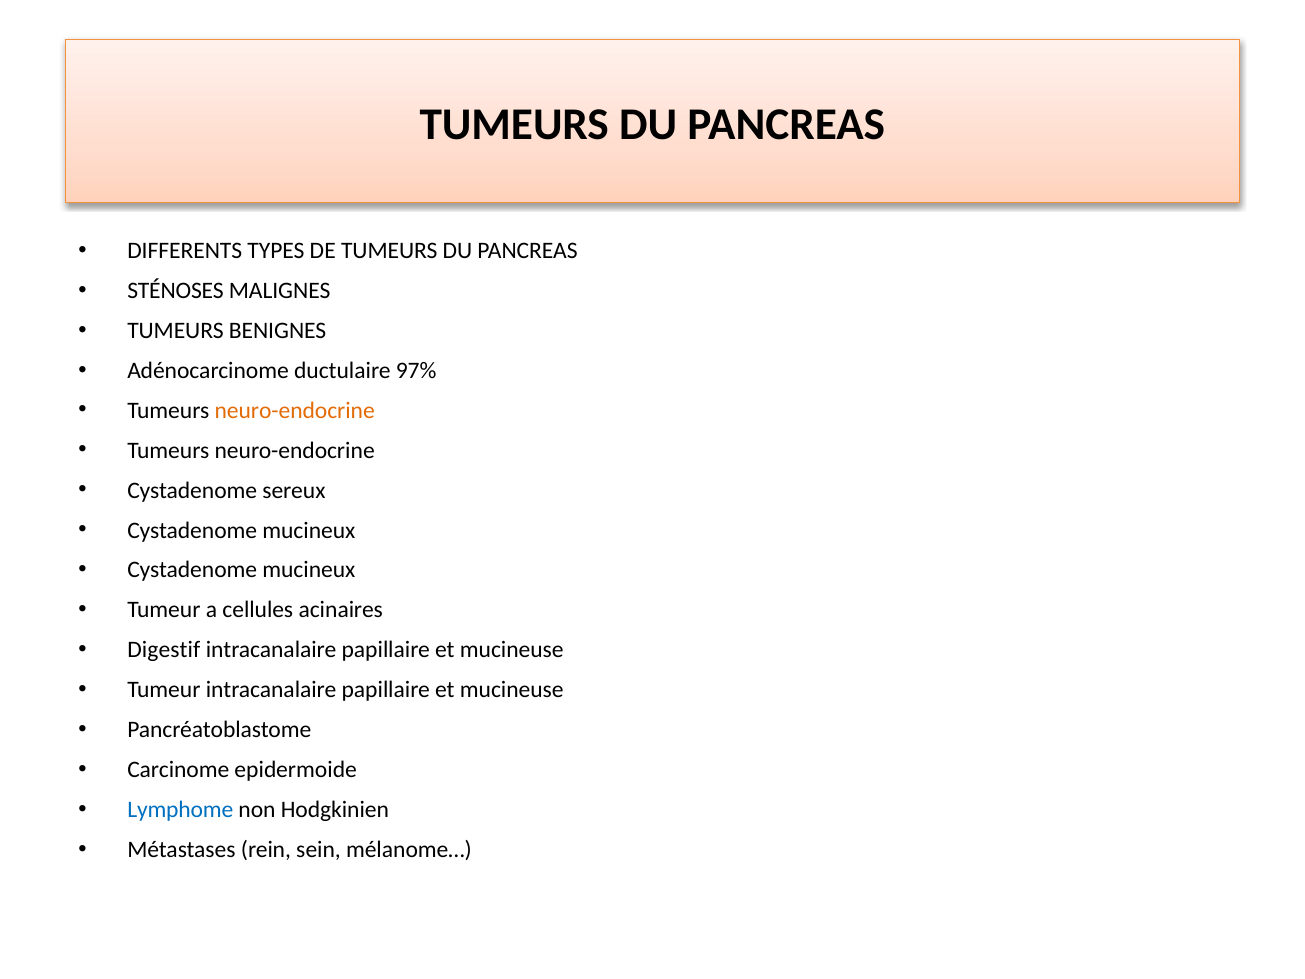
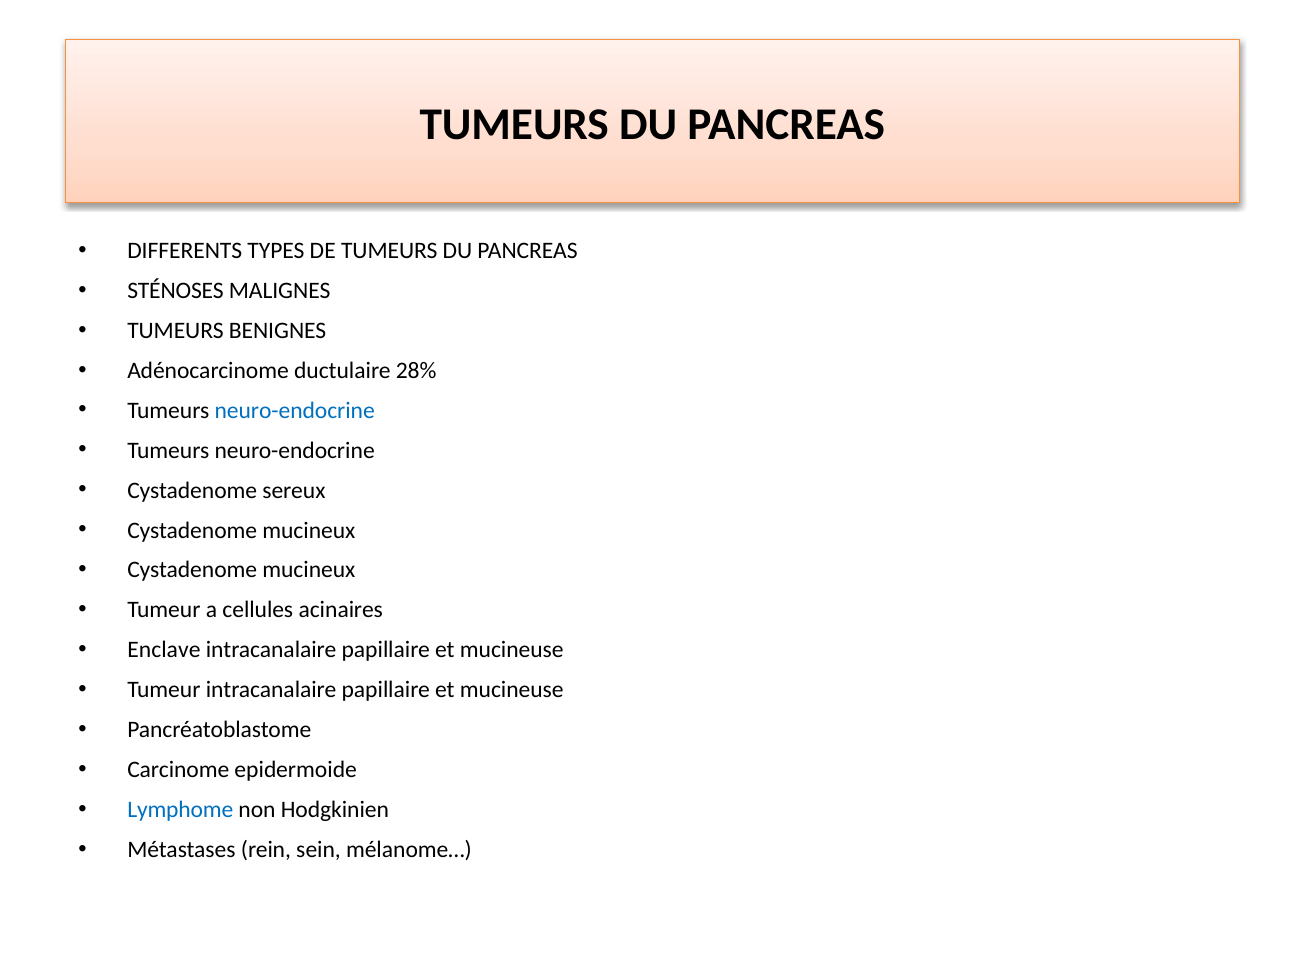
97%: 97% -> 28%
neuro-endocrine at (295, 410) colour: orange -> blue
Digestif: Digestif -> Enclave
